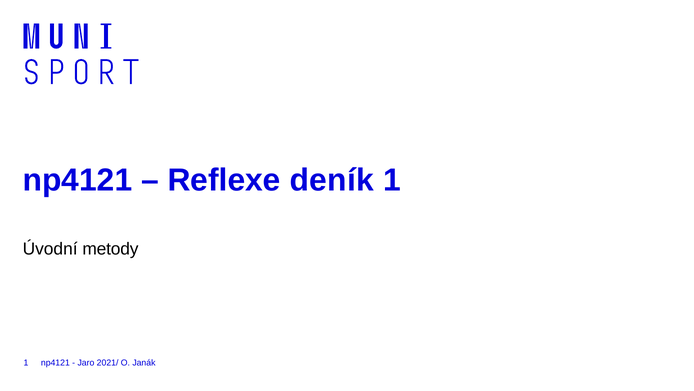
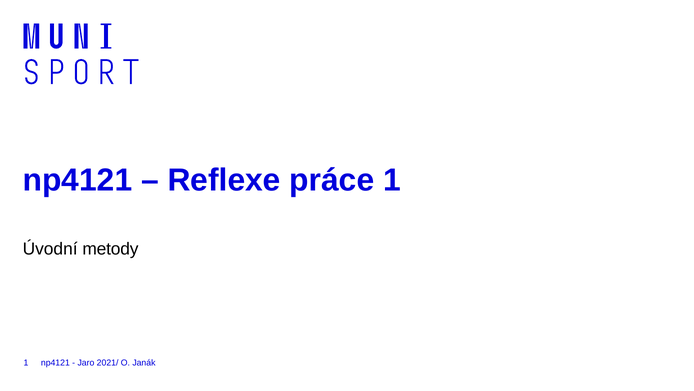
deník: deník -> práce
